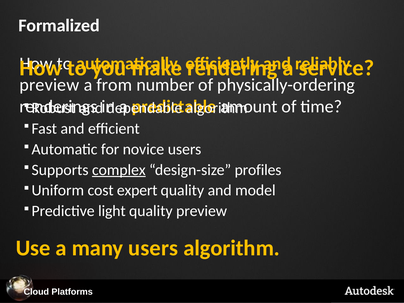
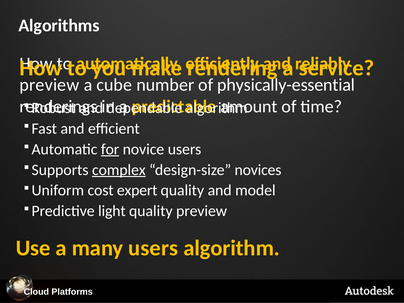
Formalized: Formalized -> Algorithms
from: from -> cube
physically-ordering: physically-ordering -> physically-essential
for underline: none -> present
profiles: profiles -> novices
